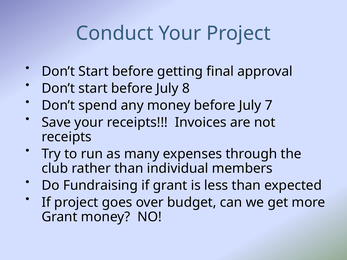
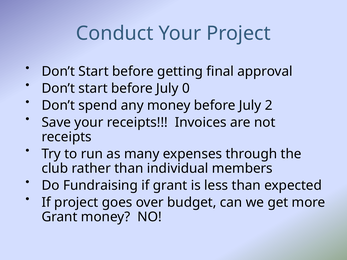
8: 8 -> 0
7: 7 -> 2
